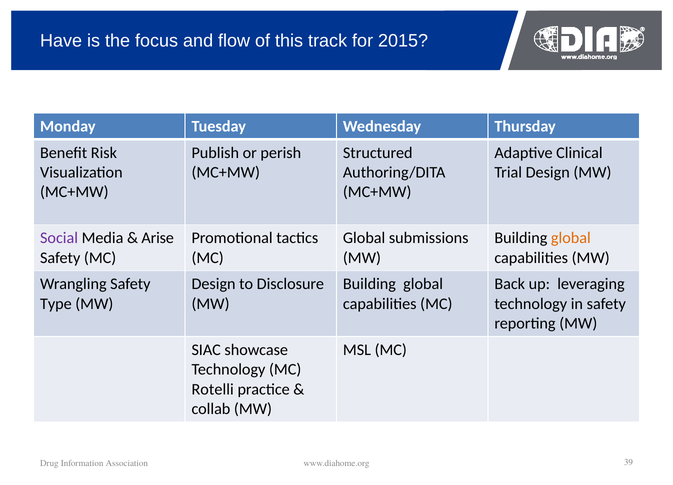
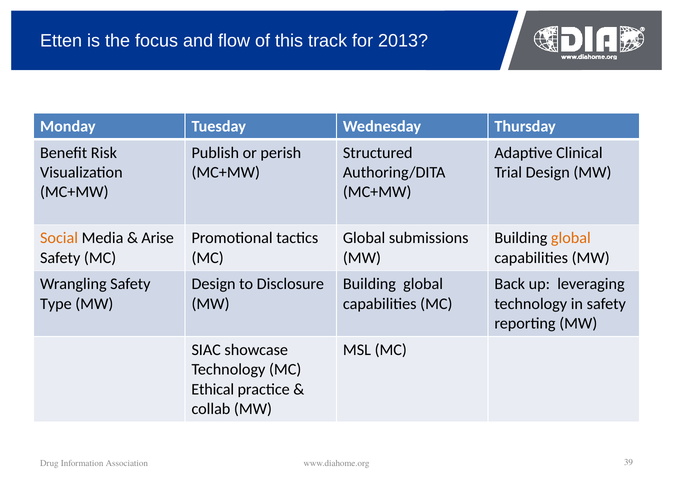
Have: Have -> Etten
2015: 2015 -> 2013
Social colour: purple -> orange
Rotelli: Rotelli -> Ethical
